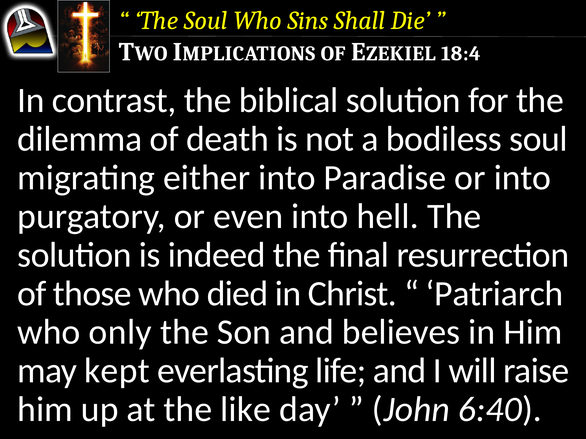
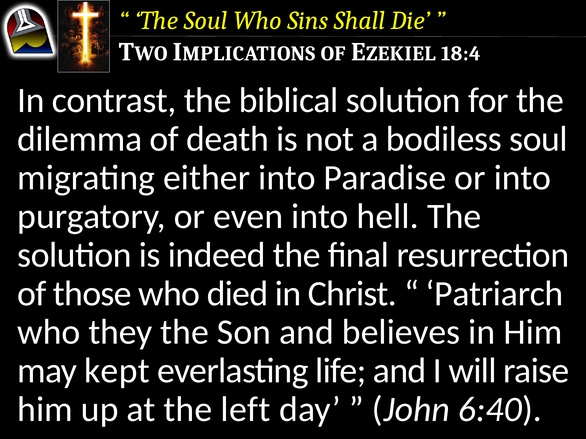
only: only -> they
like: like -> left
